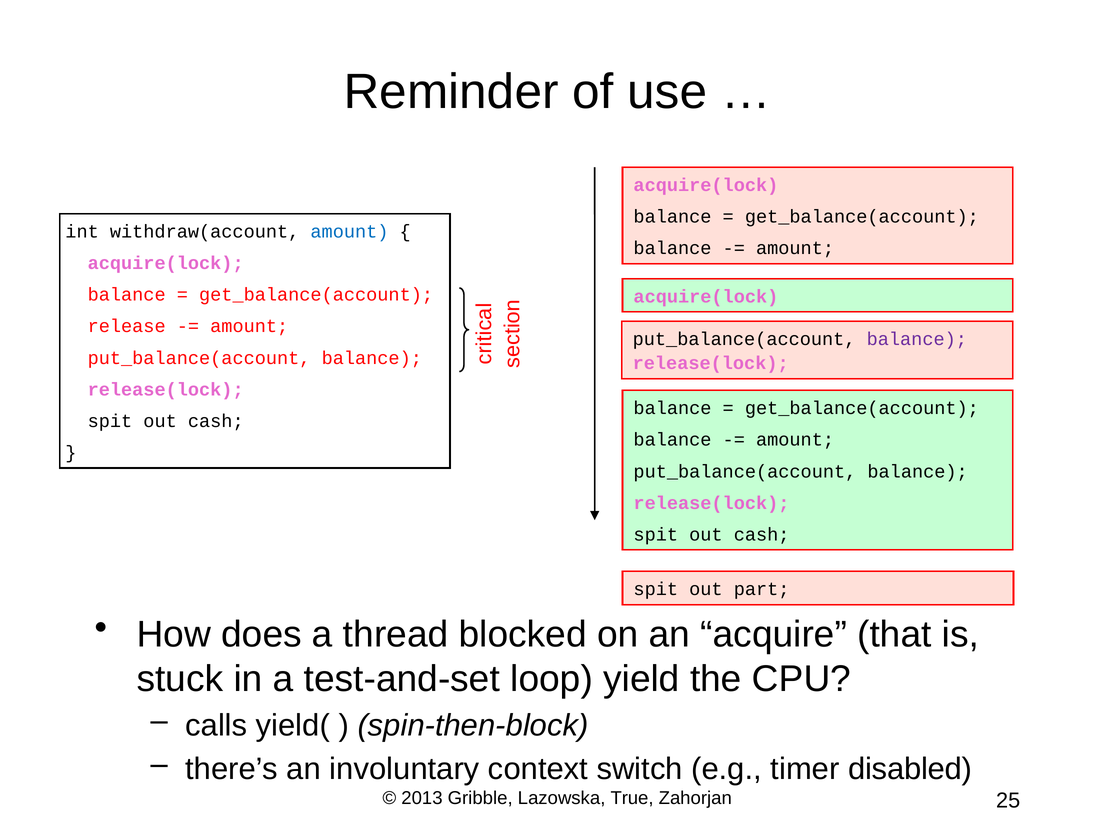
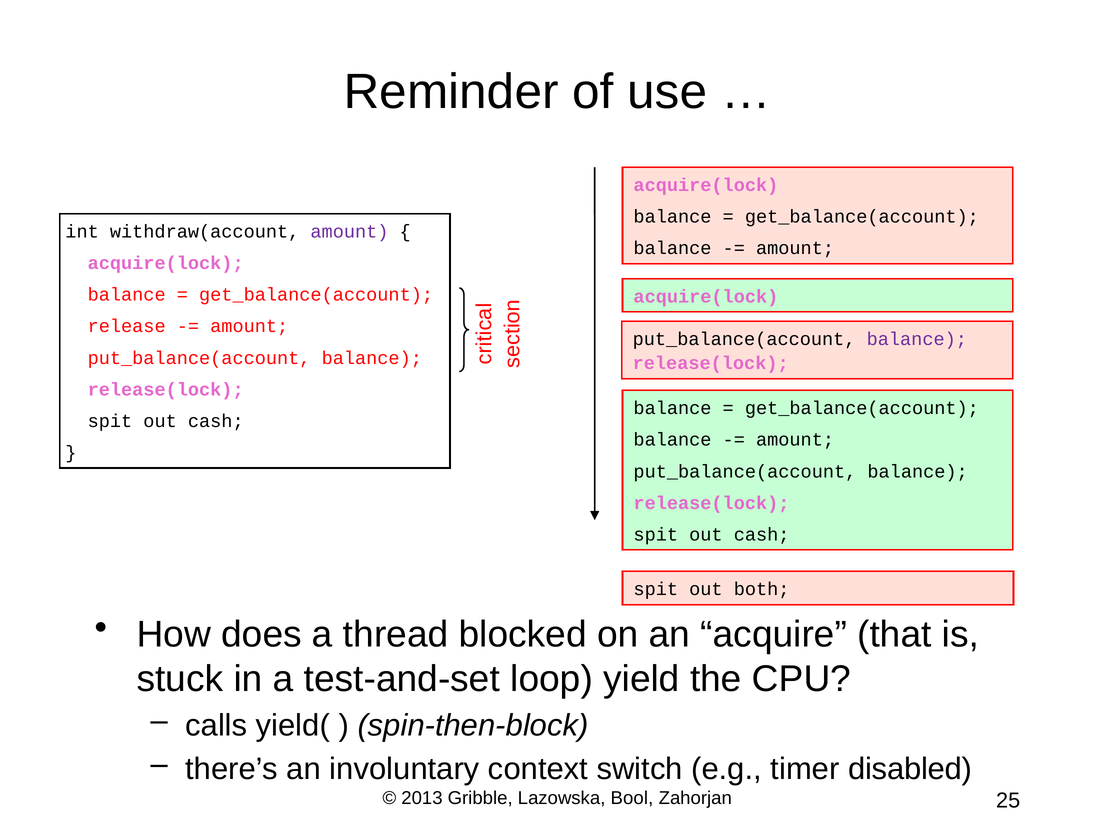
amount at (349, 232) colour: blue -> purple
part: part -> both
True: True -> Bool
